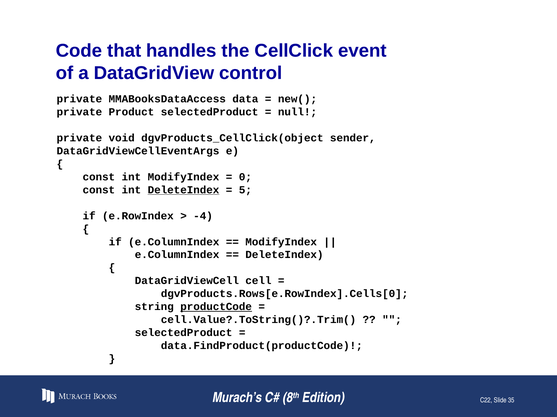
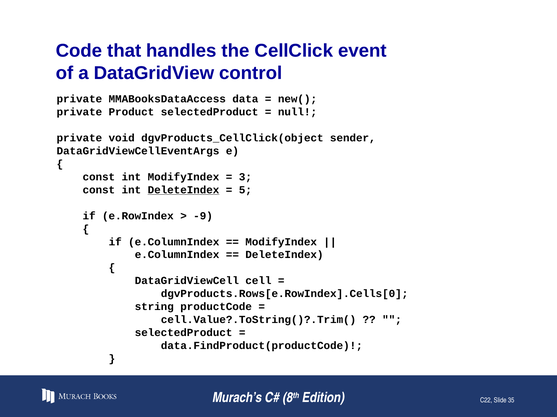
0: 0 -> 3
-4: -4 -> -9
productCode underline: present -> none
